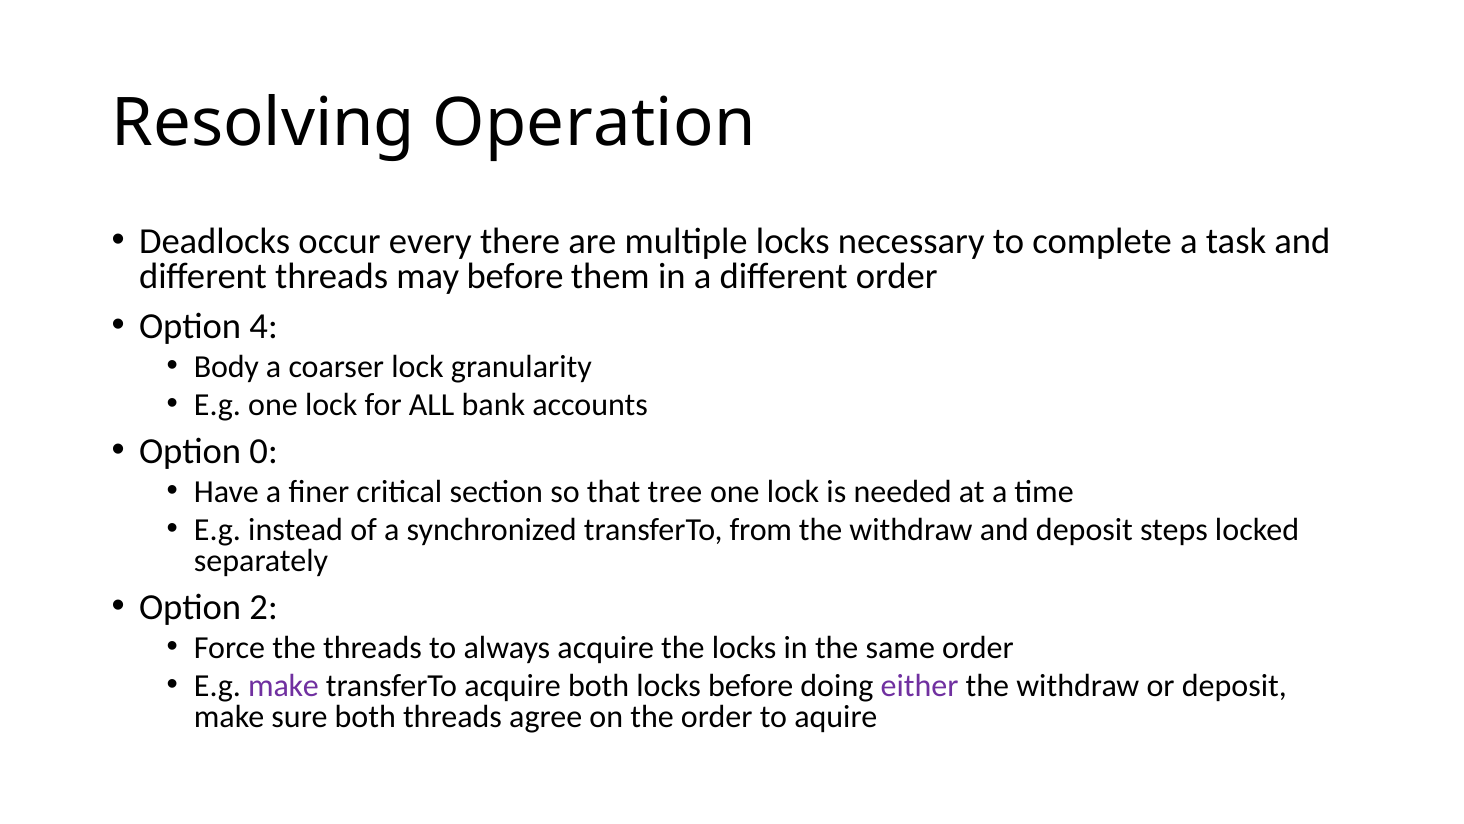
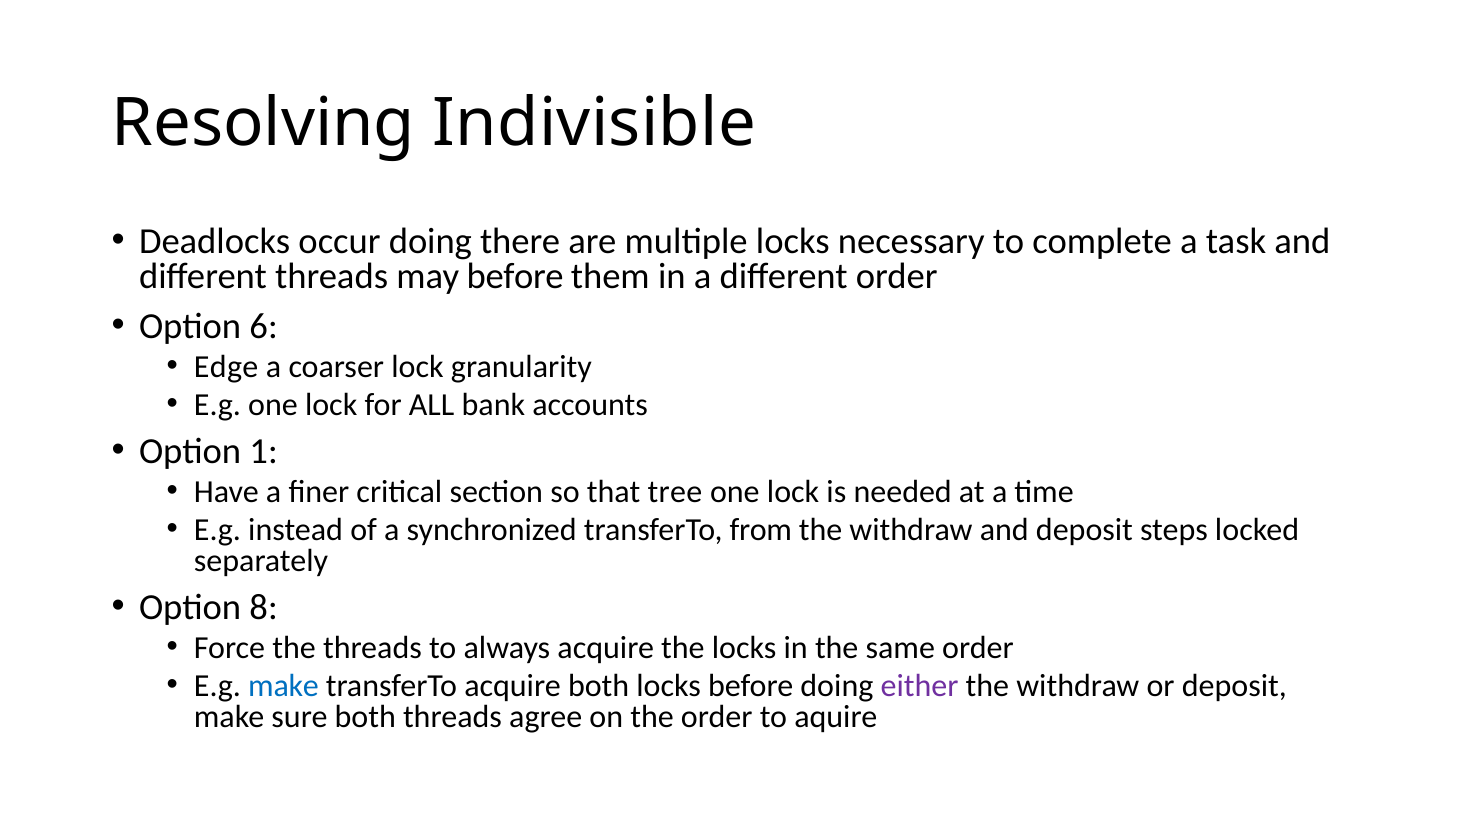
Operation: Operation -> Indivisible
occur every: every -> doing
4: 4 -> 6
Body: Body -> Edge
0: 0 -> 1
2: 2 -> 8
make at (284, 686) colour: purple -> blue
